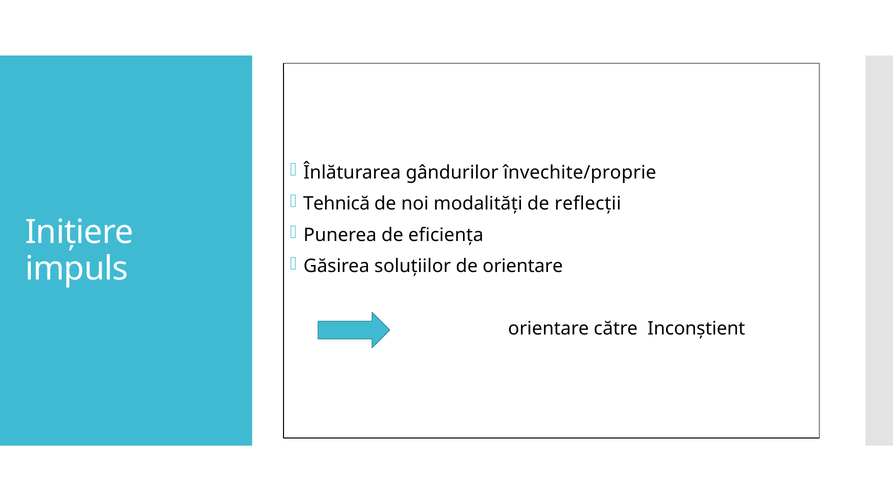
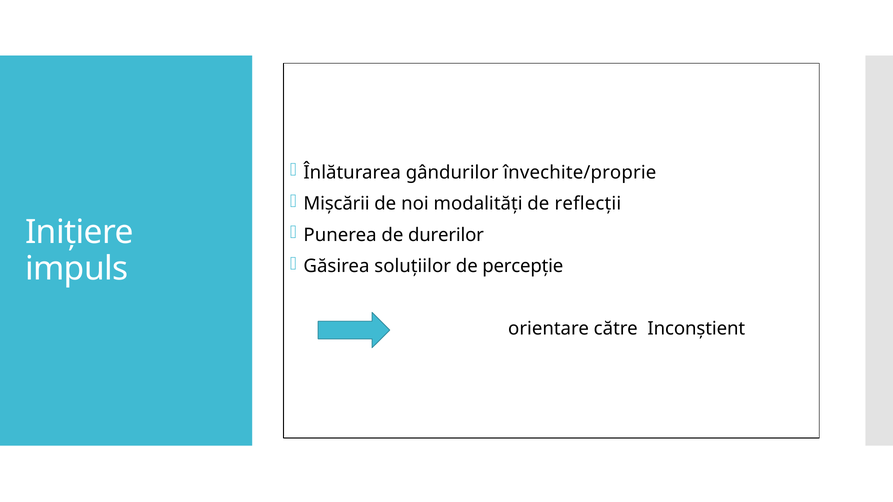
Tehnică: Tehnică -> Mișcării
eficiența: eficiența -> durerilor
de orientare: orientare -> percepție
